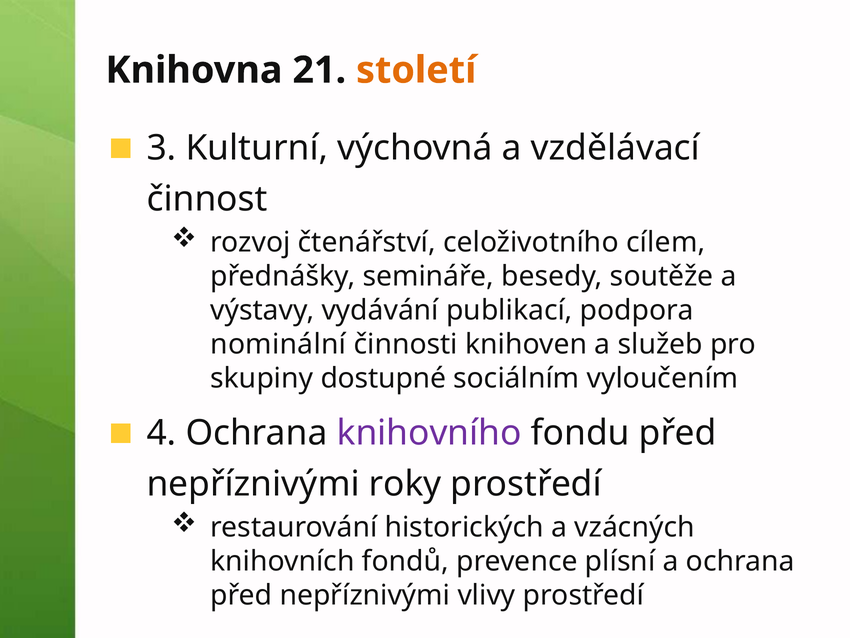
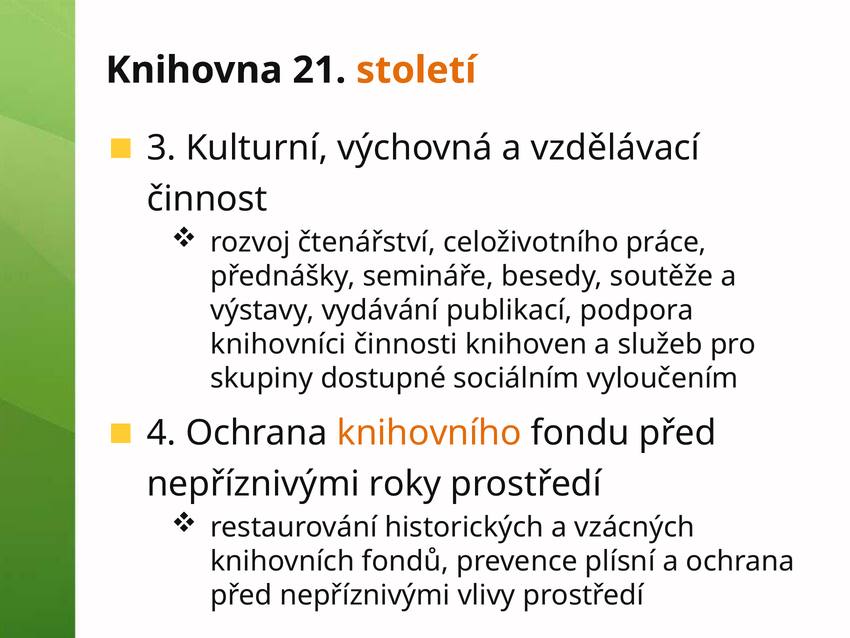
cílem: cílem -> práce
nominální: nominální -> knihovníci
knihovního colour: purple -> orange
